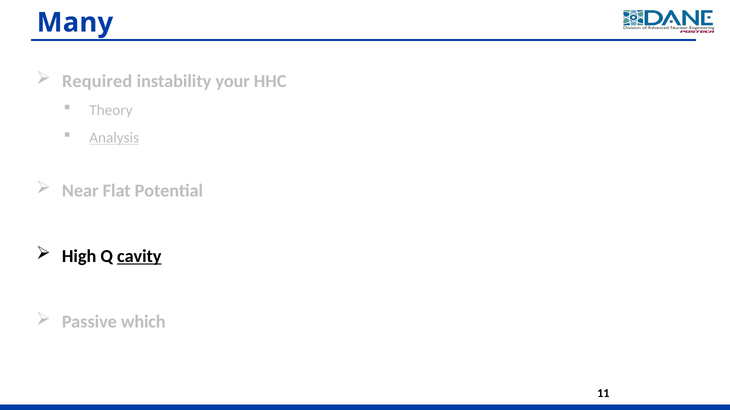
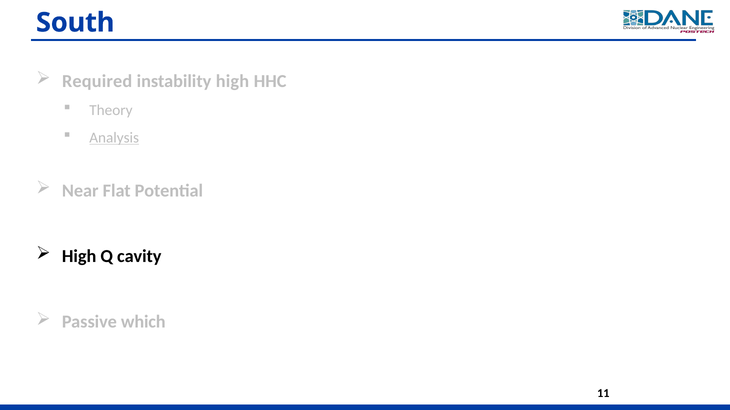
Many: Many -> South
instability your: your -> high
cavity underline: present -> none
